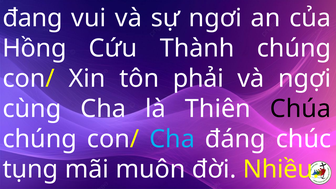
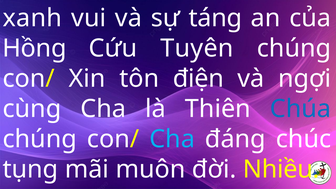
đang: đang -> xanh
ngơi: ngơi -> táng
Thành: Thành -> Tuyên
phải: phải -> điện
Chúa colour: black -> blue
